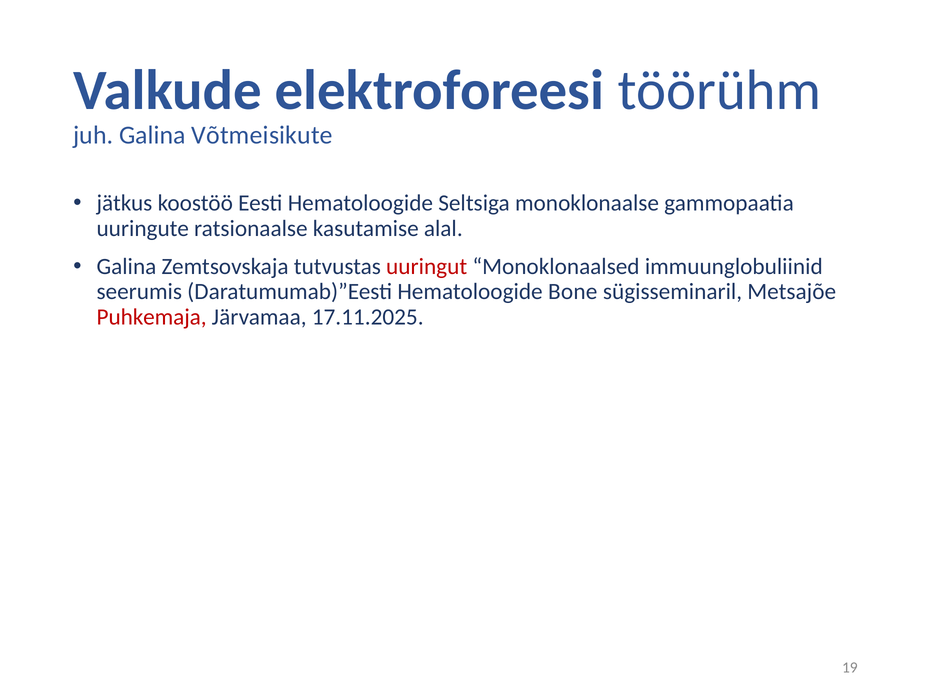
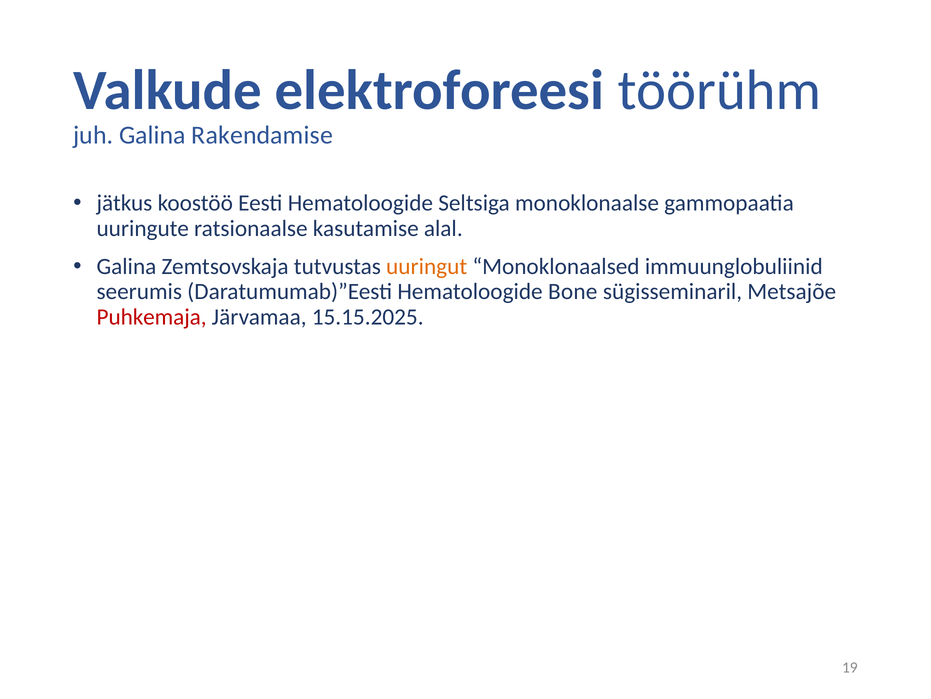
Võtmeisikute: Võtmeisikute -> Rakendamise
uuringut colour: red -> orange
17.11.2025: 17.11.2025 -> 15.15.2025
